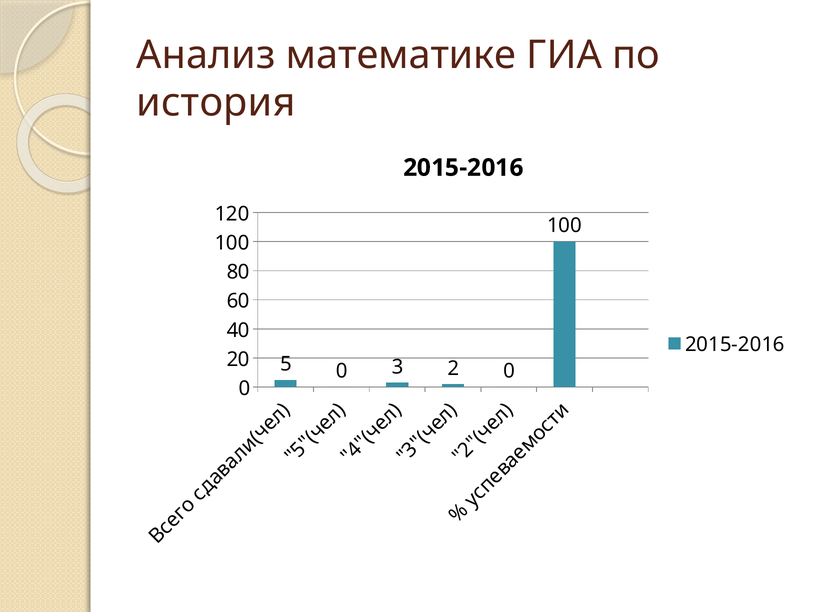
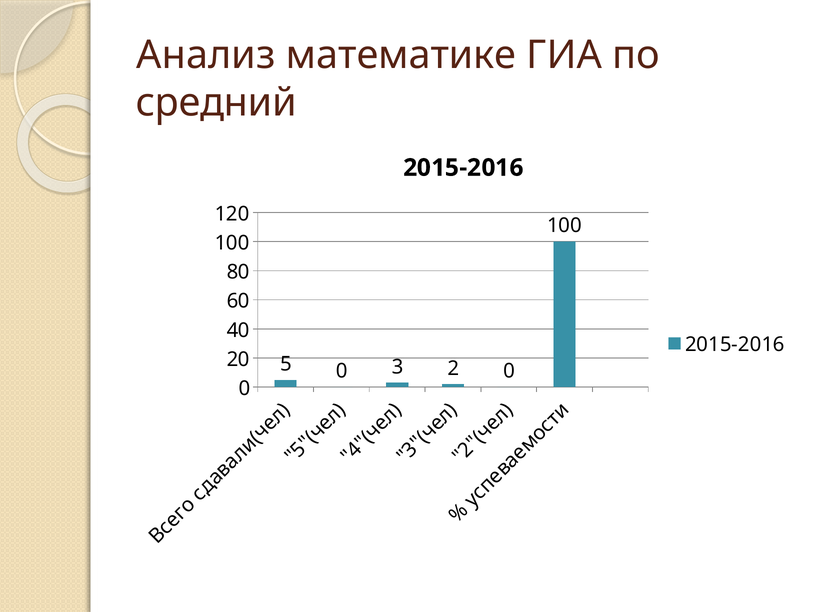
история: история -> средний
